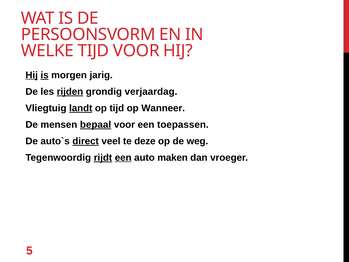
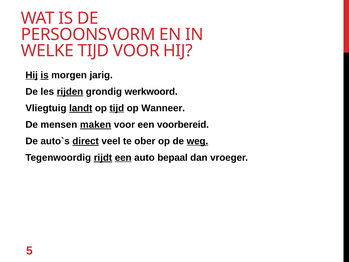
verjaardag: verjaardag -> werkwoord
tijd at (117, 108) underline: none -> present
bepaal: bepaal -> maken
toepassen: toepassen -> voorbereid
deze: deze -> ober
weg underline: none -> present
maken: maken -> bepaal
